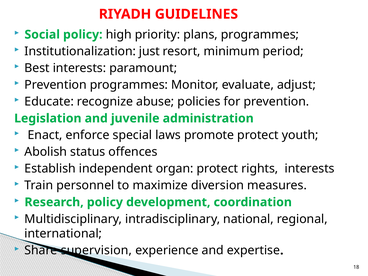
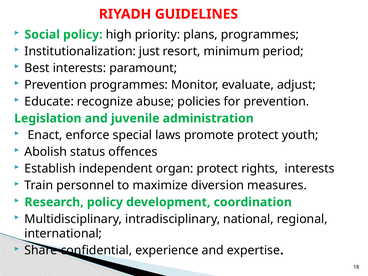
supervision: supervision -> confidential
